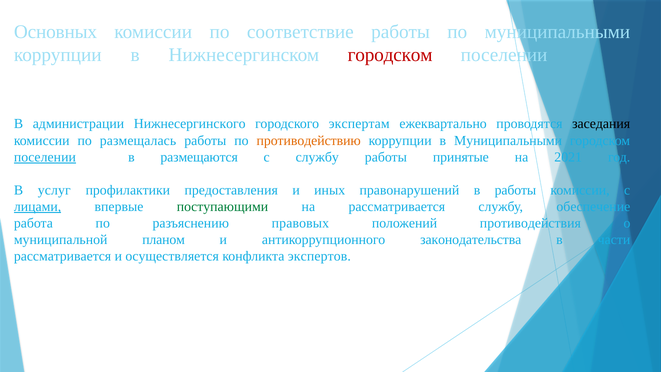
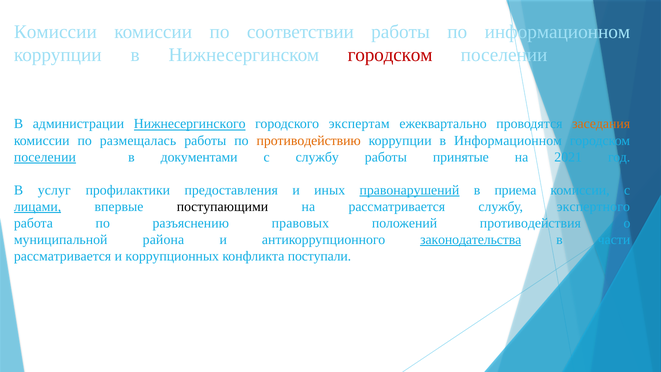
Основных at (55, 32): Основных -> Комиссии
соответствие: соответствие -> соответствии
по муниципальными: муниципальными -> информационном
Нижнесергинского underline: none -> present
заседания colour: black -> orange
в Муниципальными: Муниципальными -> Информационном
размещаются: размещаются -> документами
правонарушений underline: none -> present
в работы: работы -> приема
поступающими colour: green -> black
обеспечение: обеспечение -> экспертного
планом: планом -> района
законодательства underline: none -> present
осуществляется: осуществляется -> коррупционных
экспертов: экспертов -> поступали
